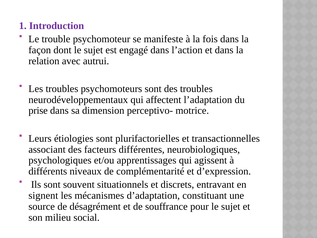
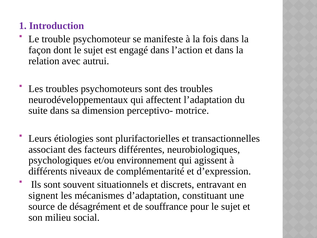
prise: prise -> suite
apprentissages: apprentissages -> environnement
